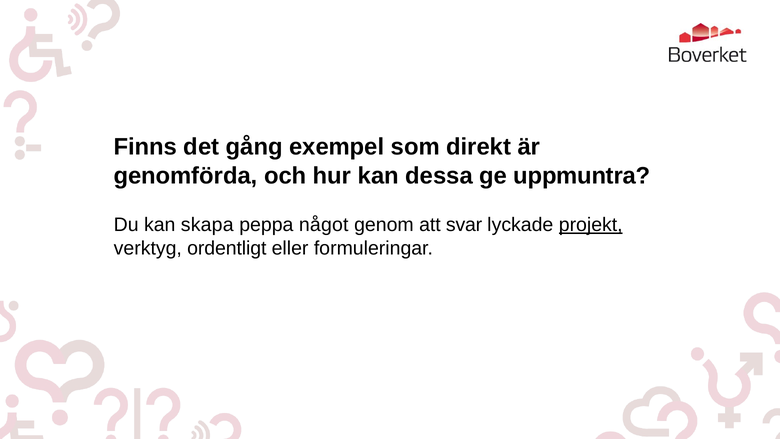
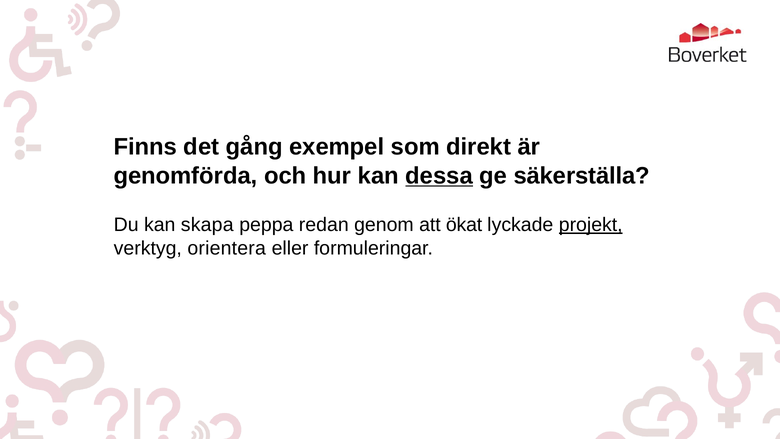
dessa underline: none -> present
uppmuntra: uppmuntra -> säkerställa
något: något -> redan
svar: svar -> ökat
ordentligt: ordentligt -> orientera
